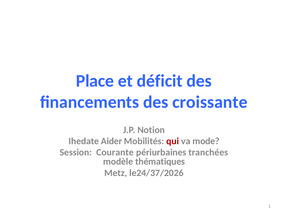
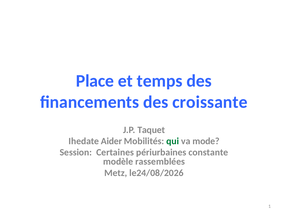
déficit: déficit -> temps
Notion: Notion -> Taquet
qui colour: red -> green
Courante: Courante -> Certaines
tranchées: tranchées -> constante
thématiques: thématiques -> rassemblées
le24/37/2026: le24/37/2026 -> le24/08/2026
